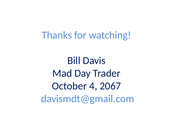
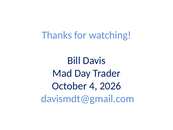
2067: 2067 -> 2026
